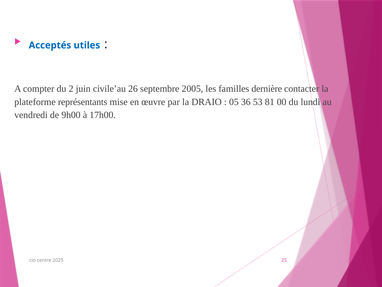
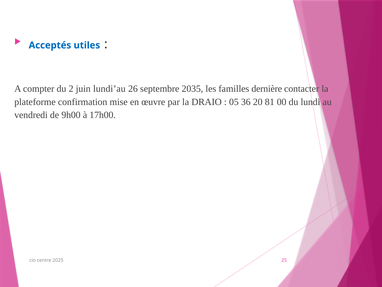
civile’au: civile’au -> lundi’au
2005: 2005 -> 2035
représentants: représentants -> confirmation
53: 53 -> 20
